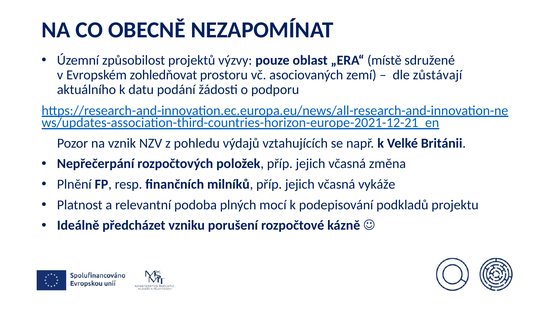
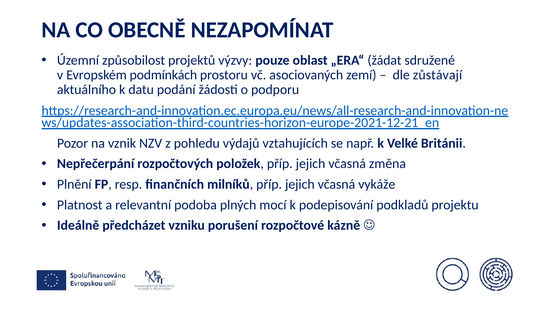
místě: místě -> žádat
zohledňovat: zohledňovat -> podmínkách
